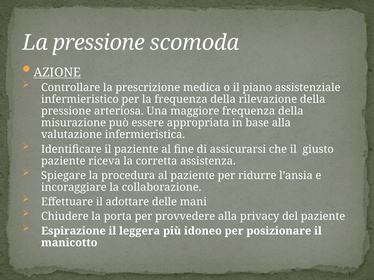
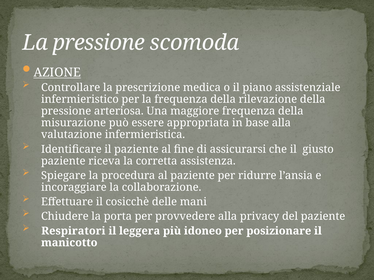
adottare: adottare -> cosicchè
Espirazione: Espirazione -> Respiratori
